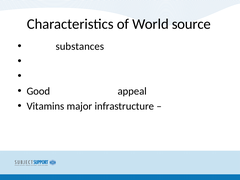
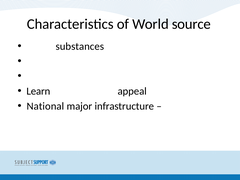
Good: Good -> Learn
Vitamins: Vitamins -> National
